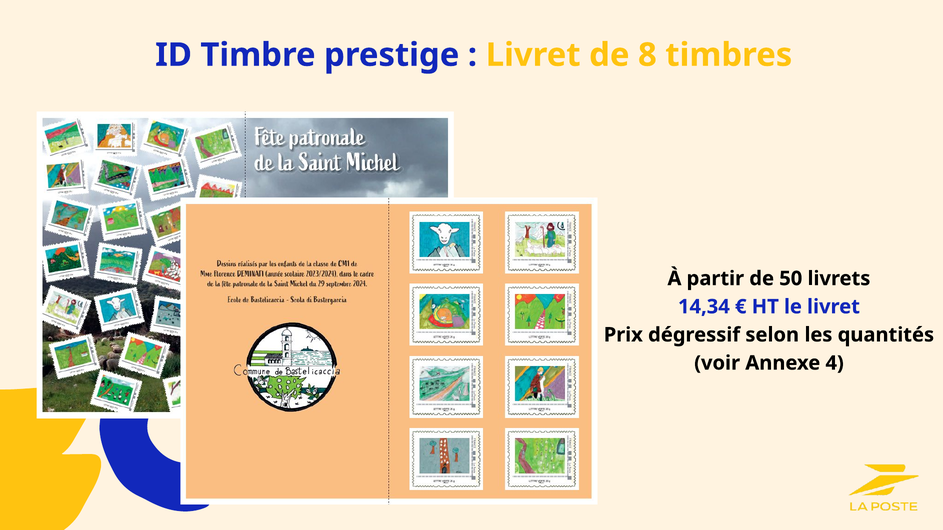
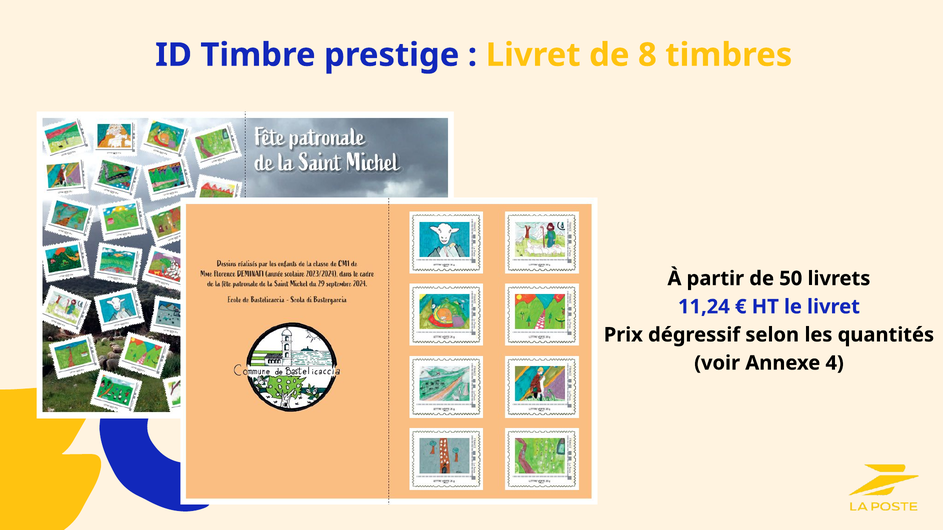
14,34: 14,34 -> 11,24
